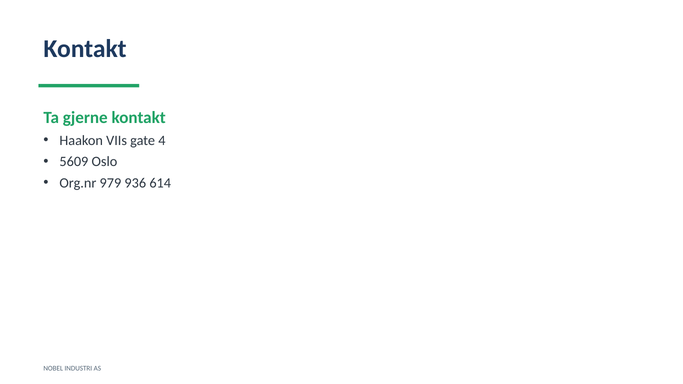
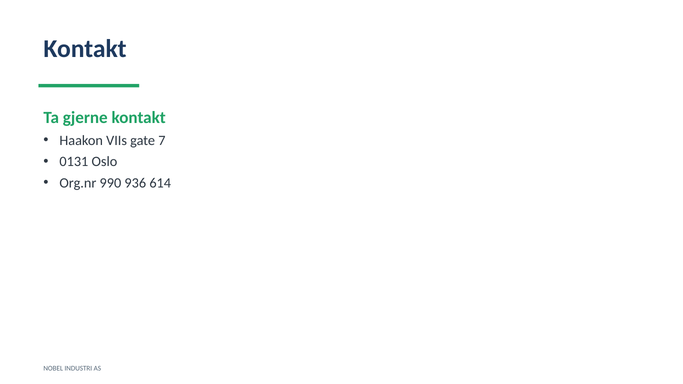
4: 4 -> 7
5609: 5609 -> 0131
979: 979 -> 990
